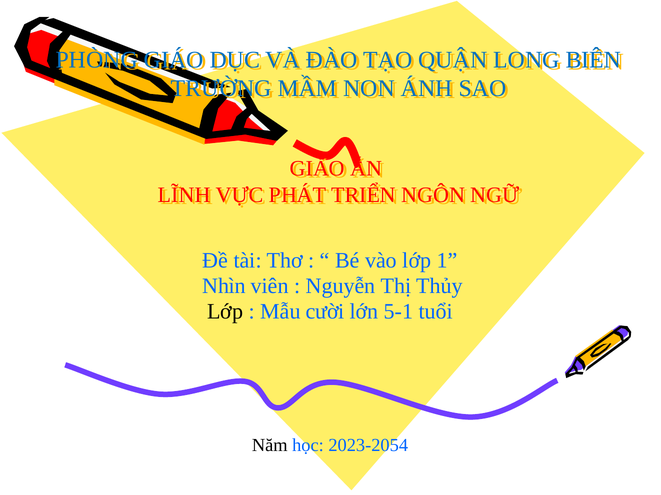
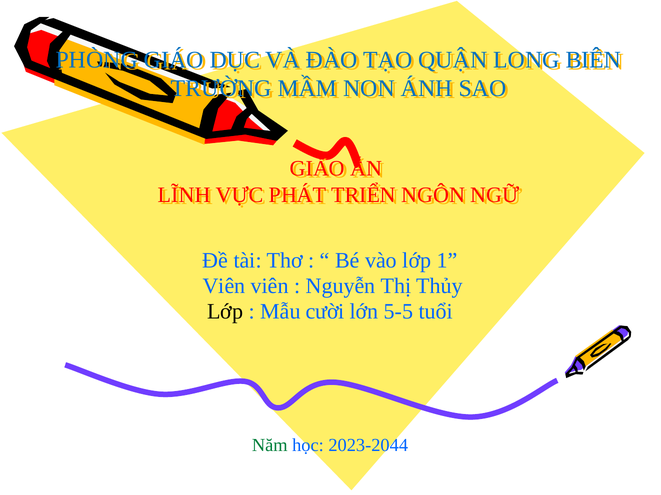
Nhìn at (224, 286): Nhìn -> Viên
5-1: 5-1 -> 5-5
Năm colour: black -> green
2023-2054: 2023-2054 -> 2023-2044
